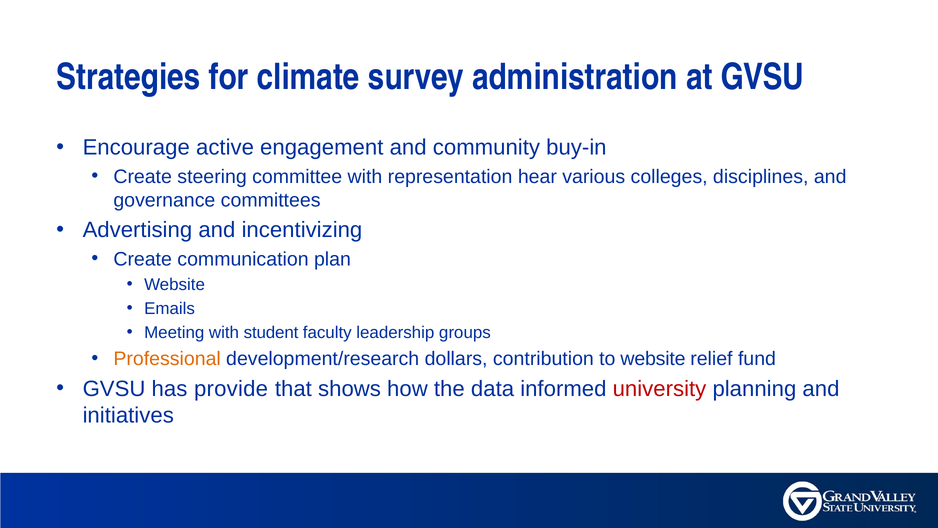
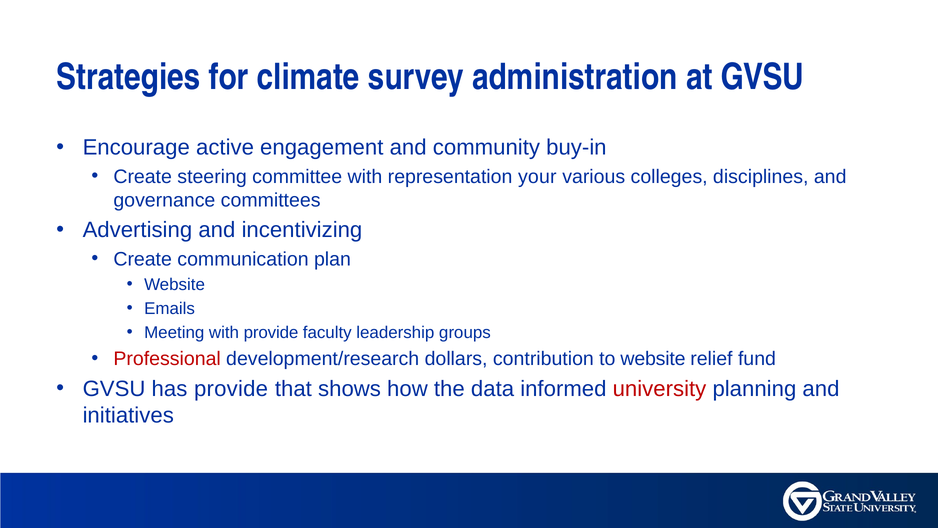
hear: hear -> your
with student: student -> provide
Professional colour: orange -> red
